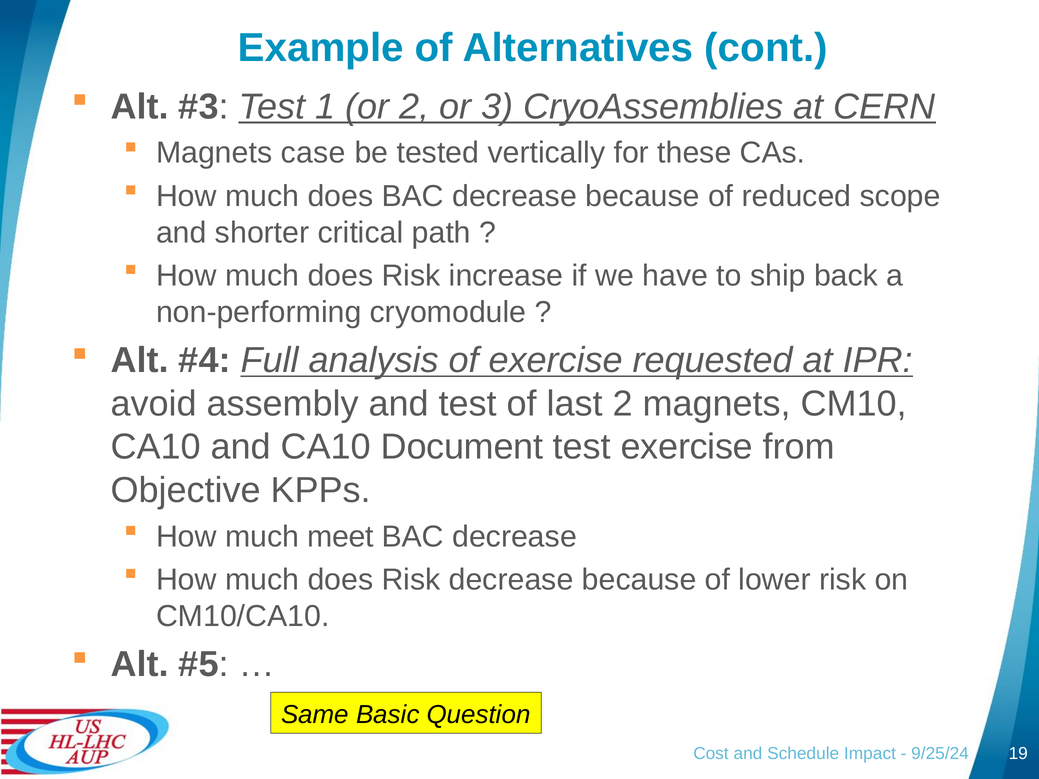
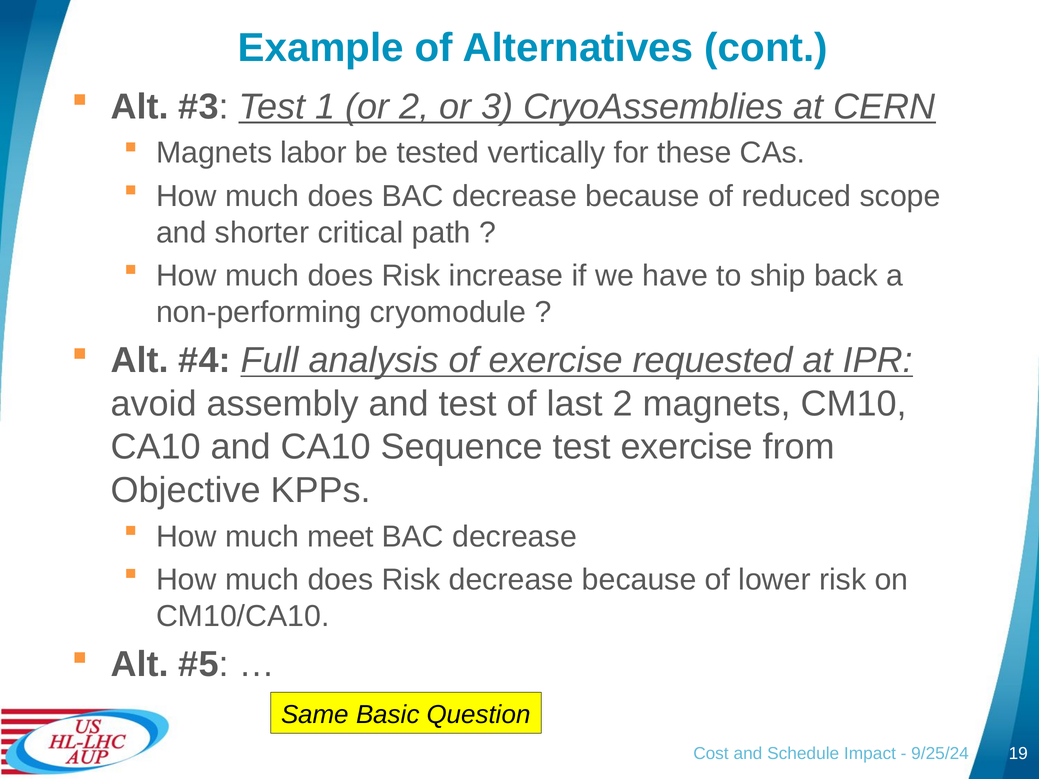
case: case -> labor
Document: Document -> Sequence
